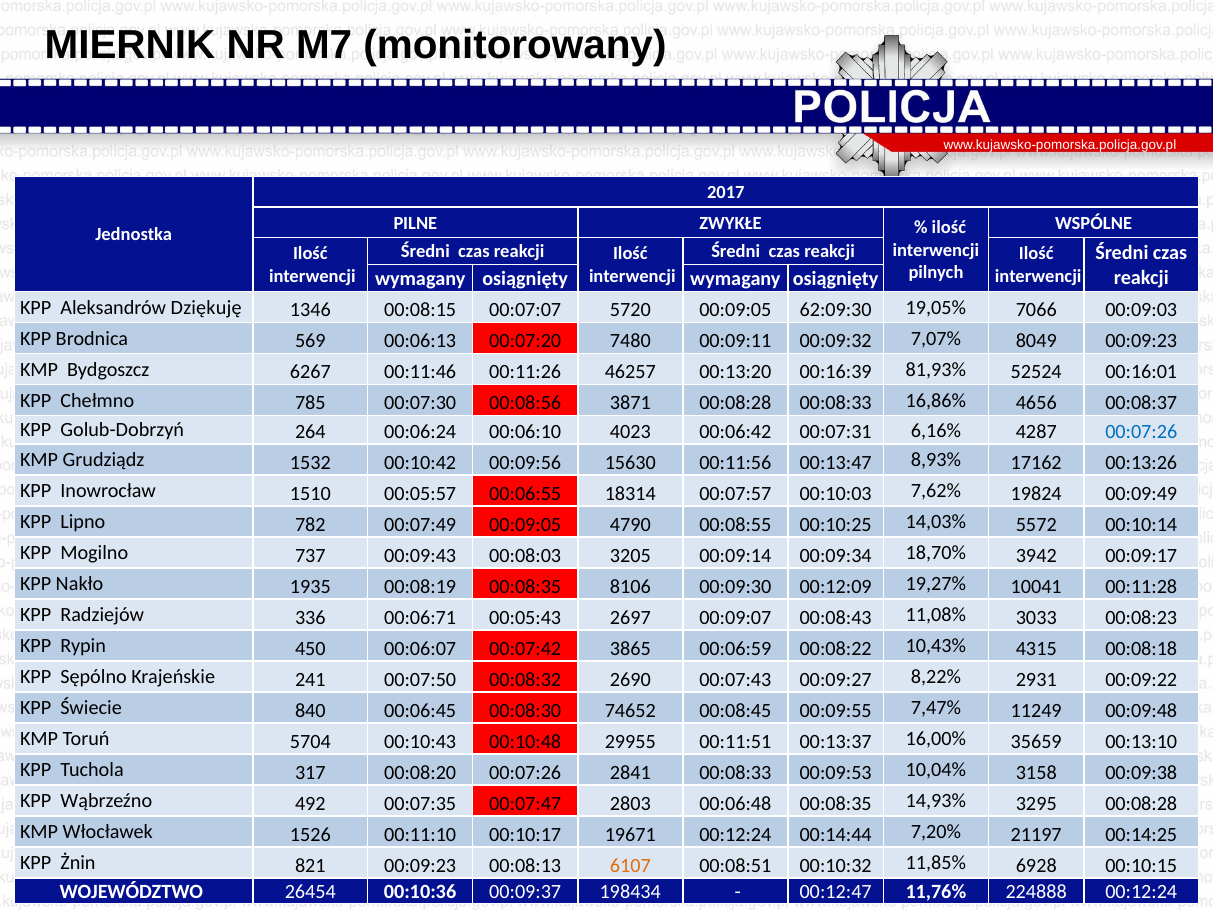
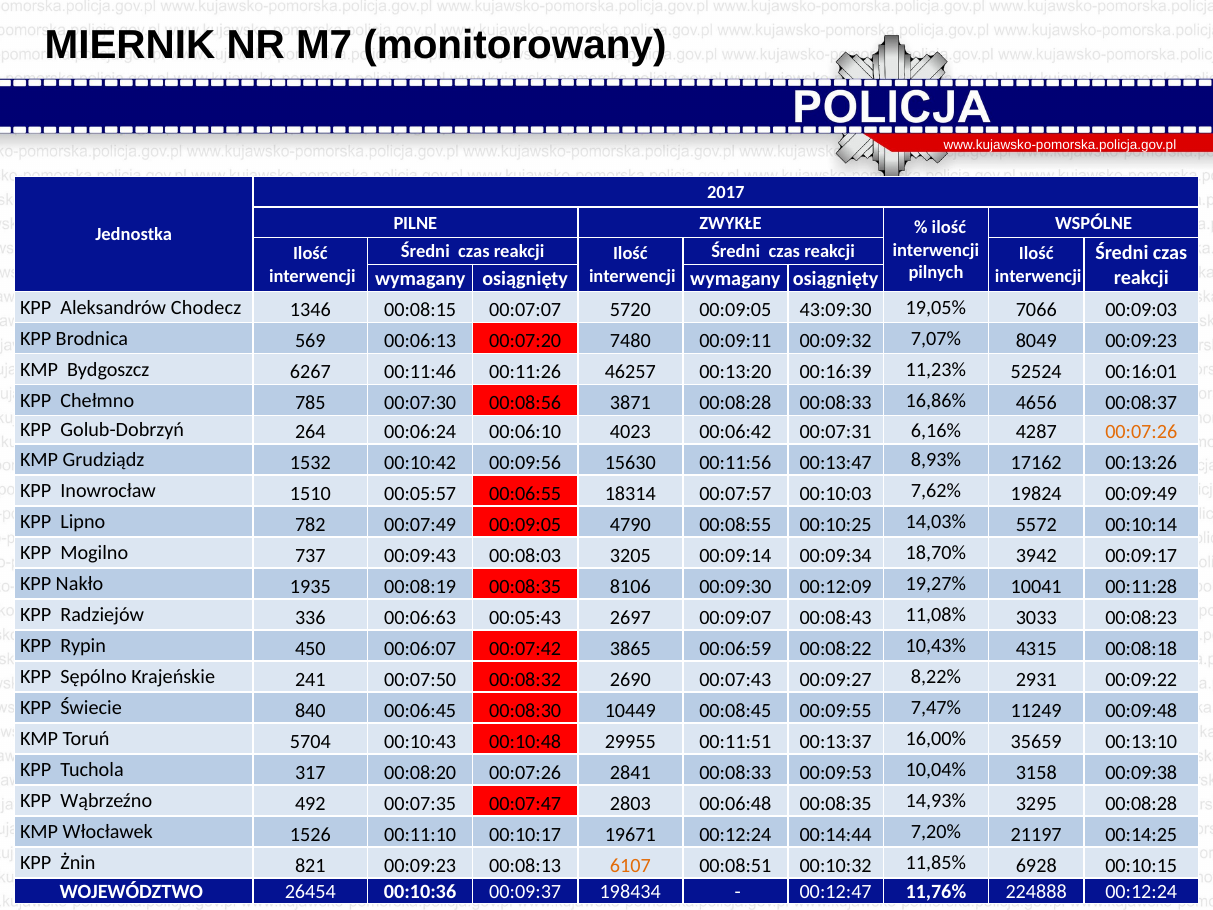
Dziękuję: Dziękuję -> Chodecz
62:09:30: 62:09:30 -> 43:09:30
81,93%: 81,93% -> 11,23%
00:07:26 at (1141, 432) colour: blue -> orange
00:06:71: 00:06:71 -> 00:06:63
74652: 74652 -> 10449
